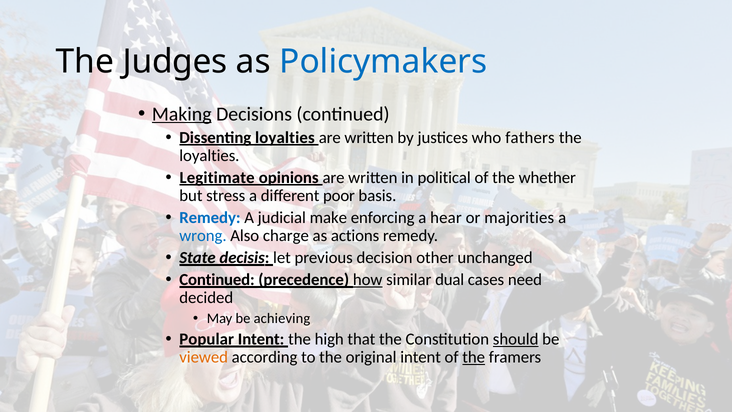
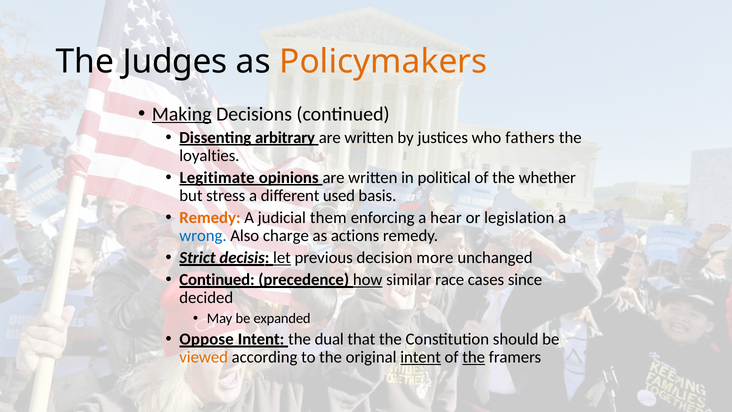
Policymakers colour: blue -> orange
Dissenting loyalties: loyalties -> arbitrary
poor: poor -> used
Remedy at (210, 218) colour: blue -> orange
make: make -> them
majorities: majorities -> legislation
State: State -> Strict
let underline: none -> present
other: other -> more
dual: dual -> race
need: need -> since
achieving: achieving -> expanded
Popular: Popular -> Oppose
high: high -> dual
should underline: present -> none
intent at (421, 357) underline: none -> present
